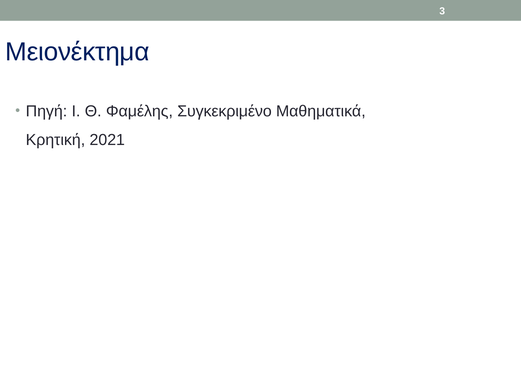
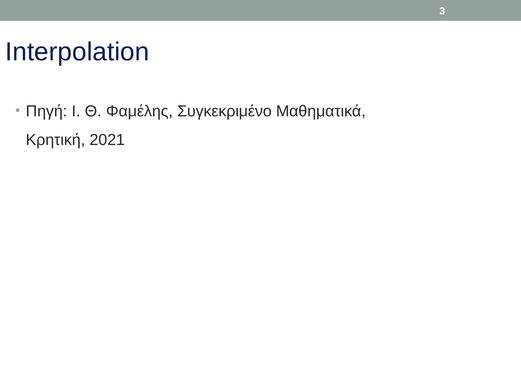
Μειονέκτημα: Μειονέκτημα -> Interpolation
